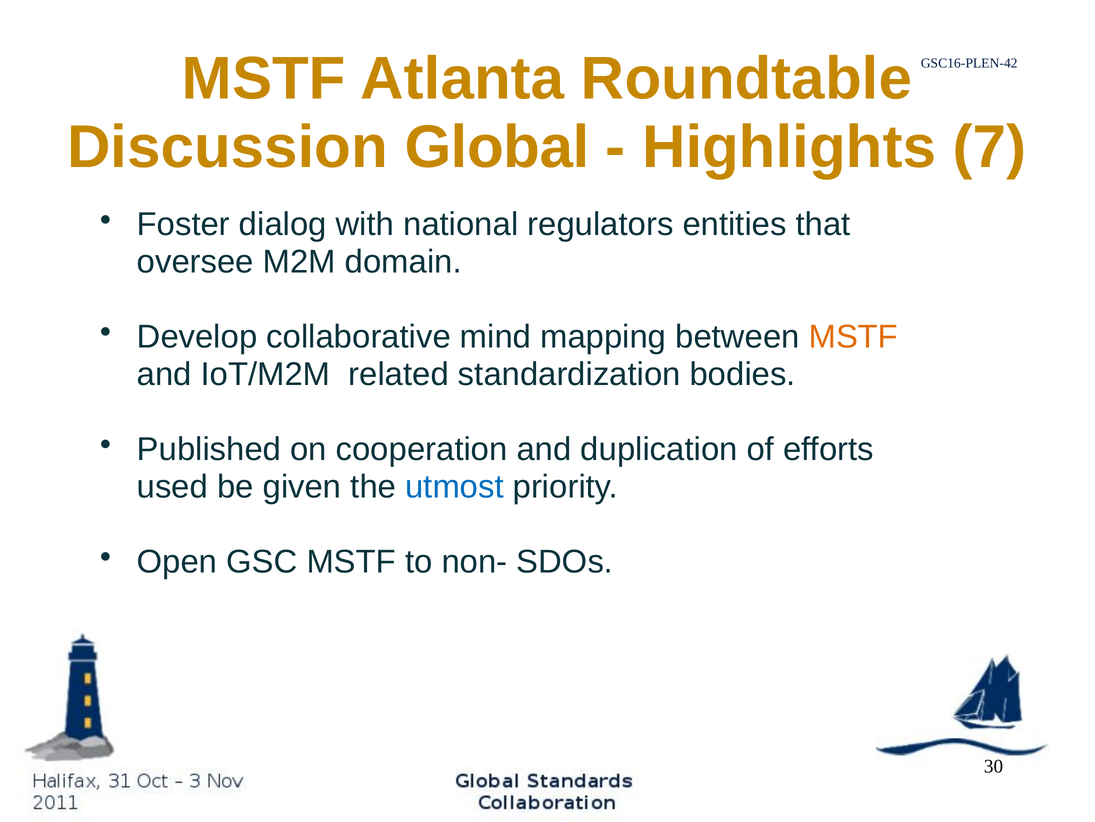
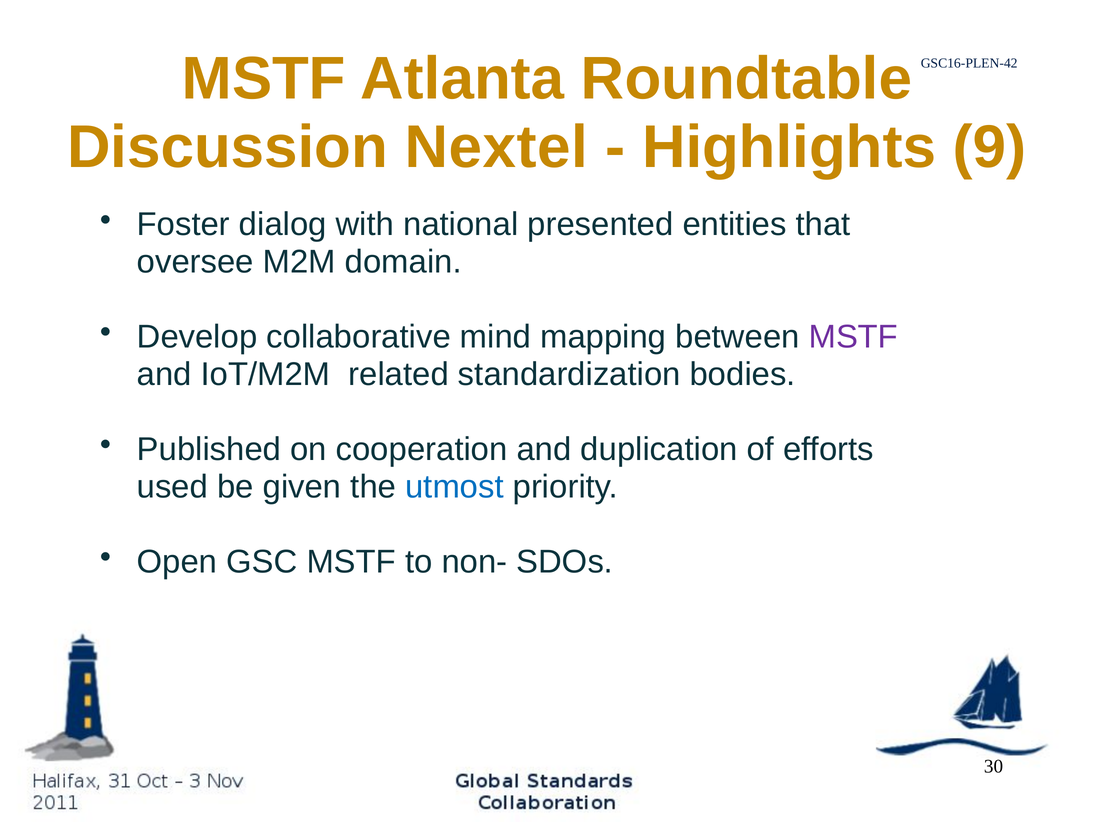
Global: Global -> Nextel
7: 7 -> 9
regulators: regulators -> presented
MSTF at (853, 337) colour: orange -> purple
